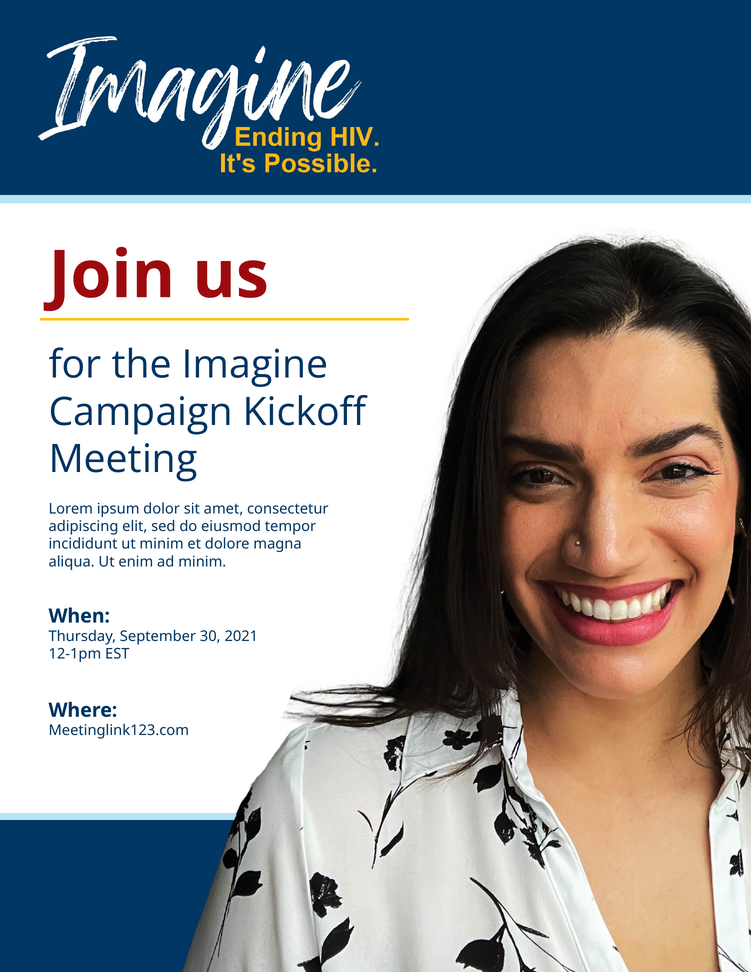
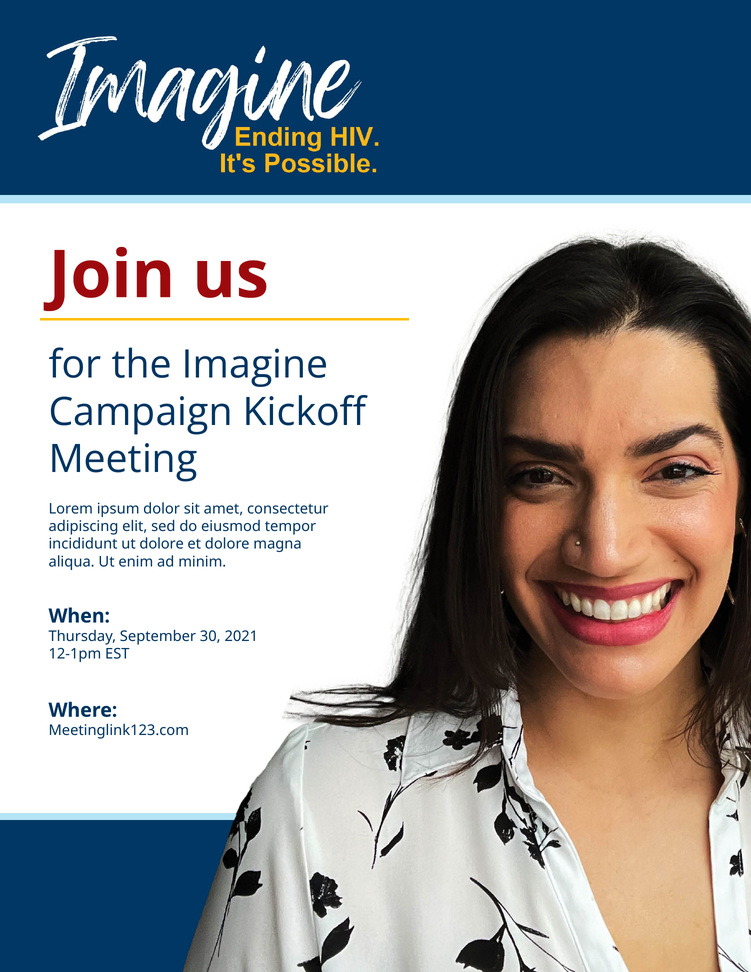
ut minim: minim -> dolore
